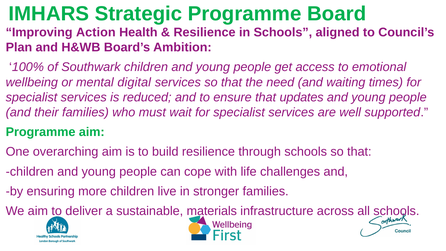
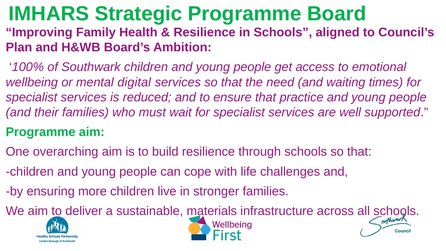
Action: Action -> Family
updates: updates -> practice
